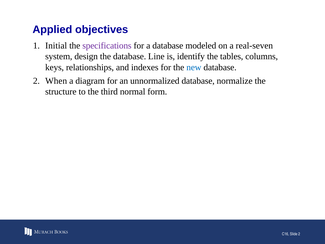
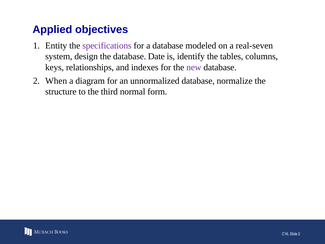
Initial: Initial -> Entity
Line: Line -> Date
new colour: blue -> purple
